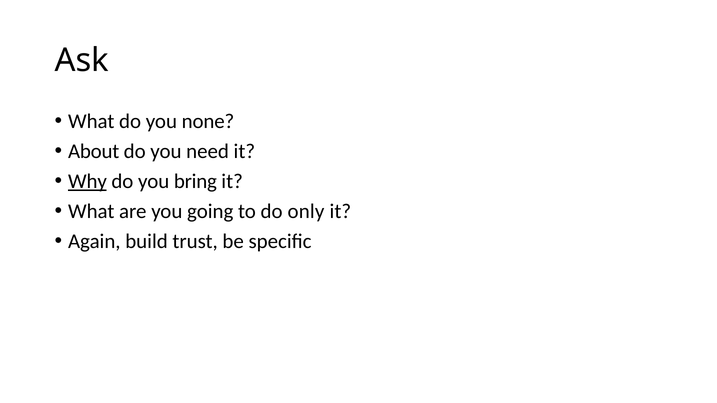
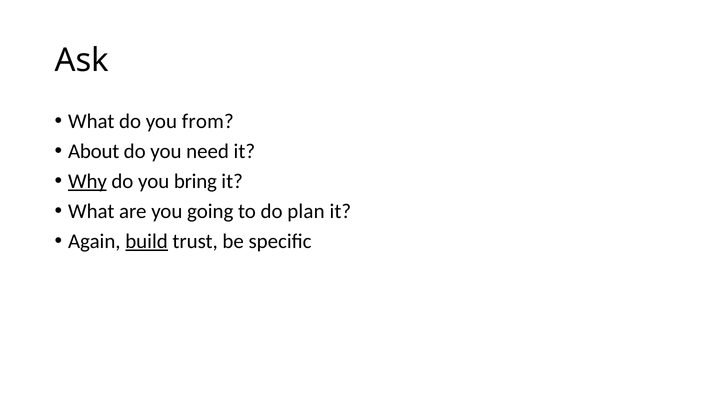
none: none -> from
only: only -> plan
build underline: none -> present
